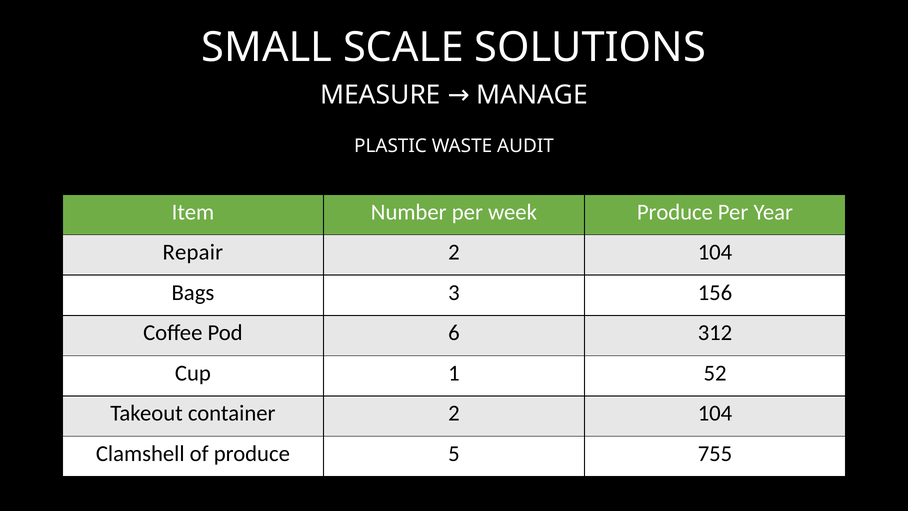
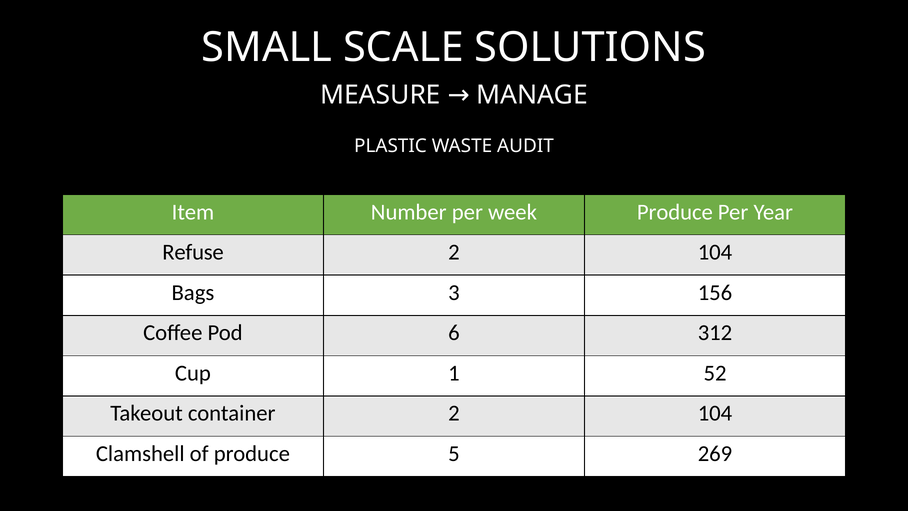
Repair: Repair -> Refuse
755: 755 -> 269
